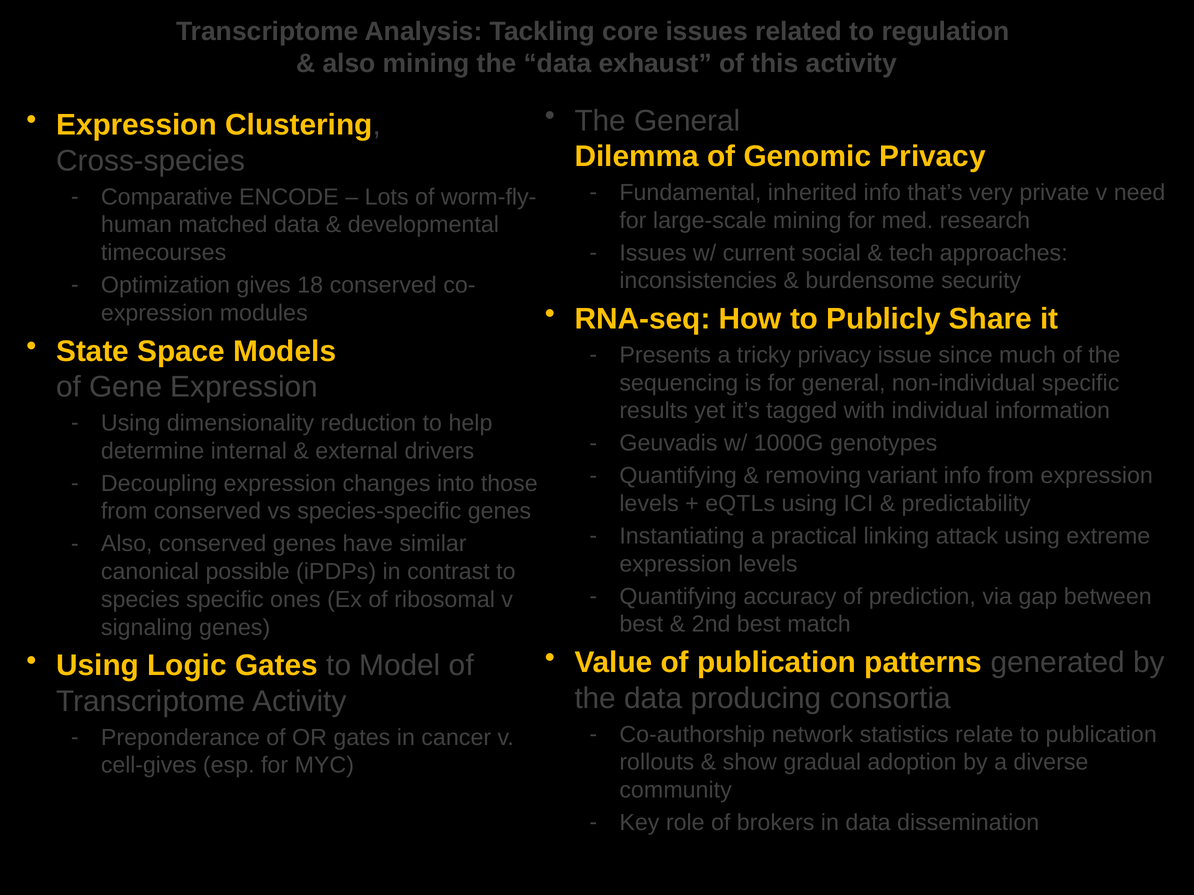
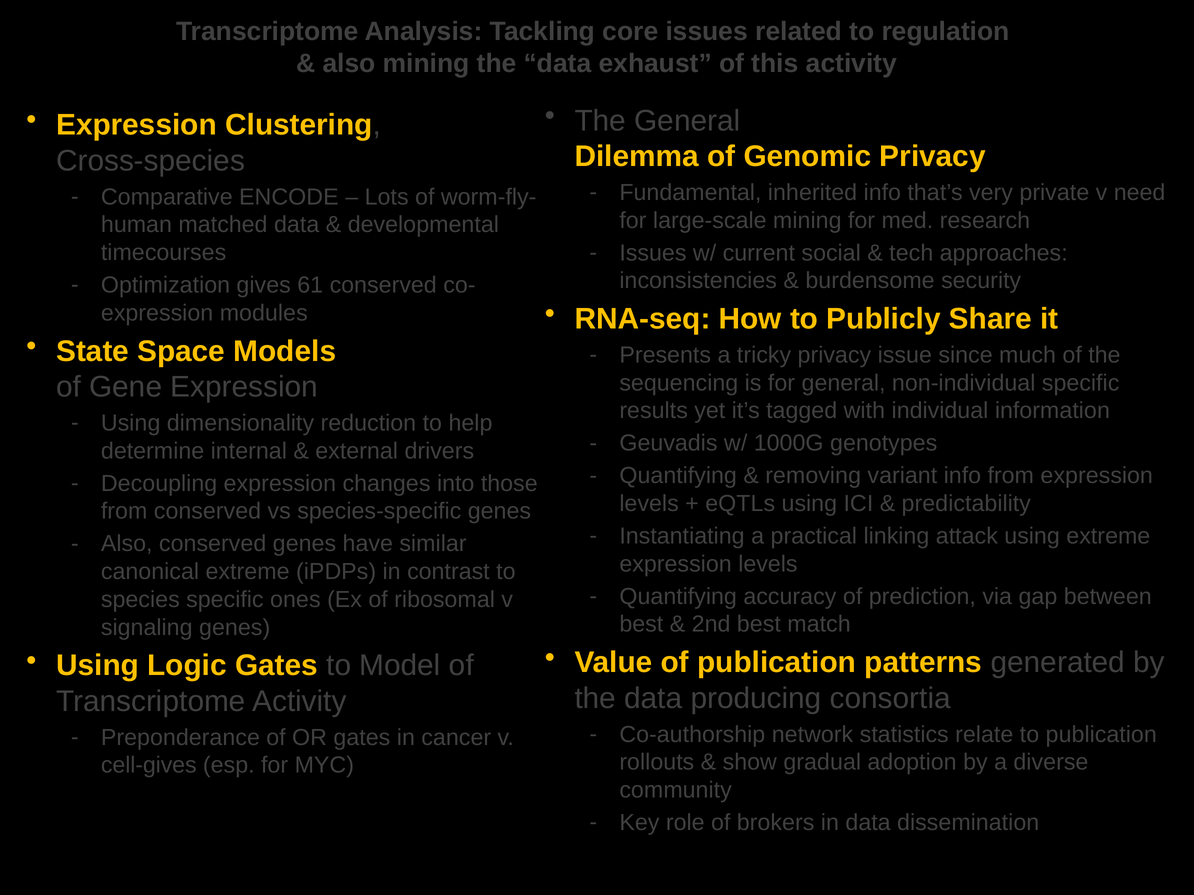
18: 18 -> 61
canonical possible: possible -> extreme
